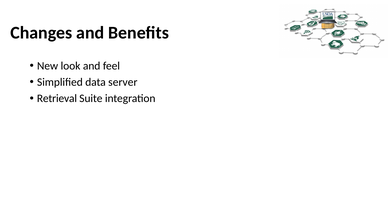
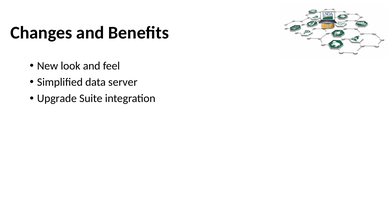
Retrieval: Retrieval -> Upgrade
